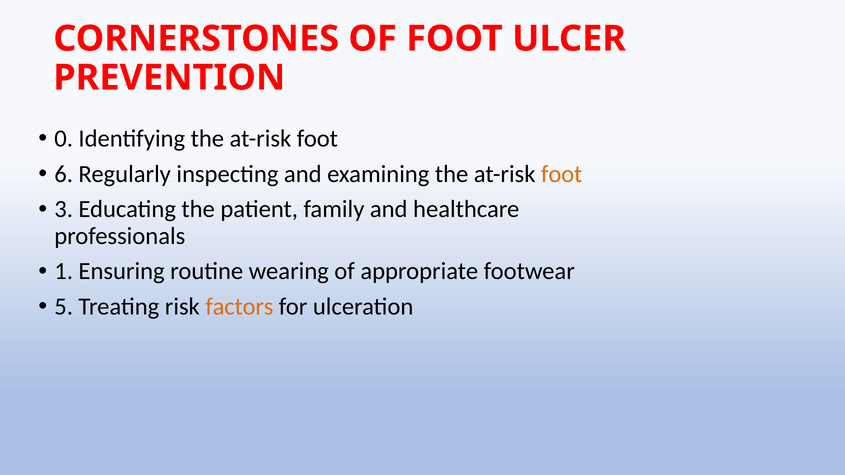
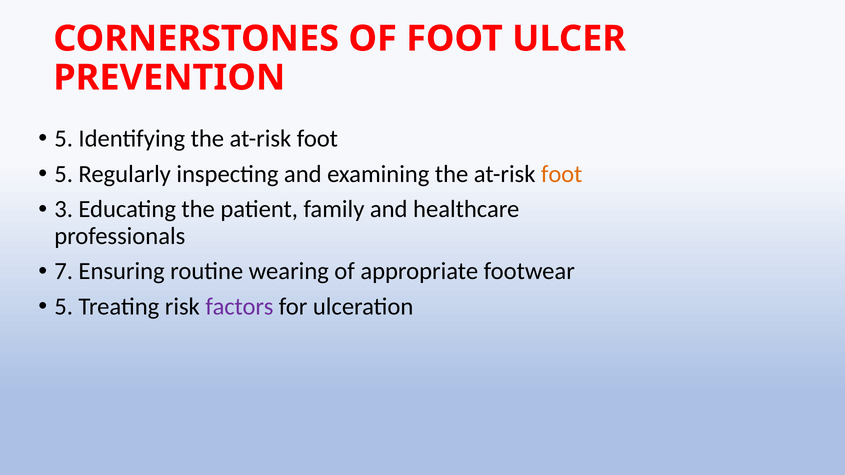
0 at (64, 139): 0 -> 5
6 at (64, 174): 6 -> 5
1: 1 -> 7
factors colour: orange -> purple
